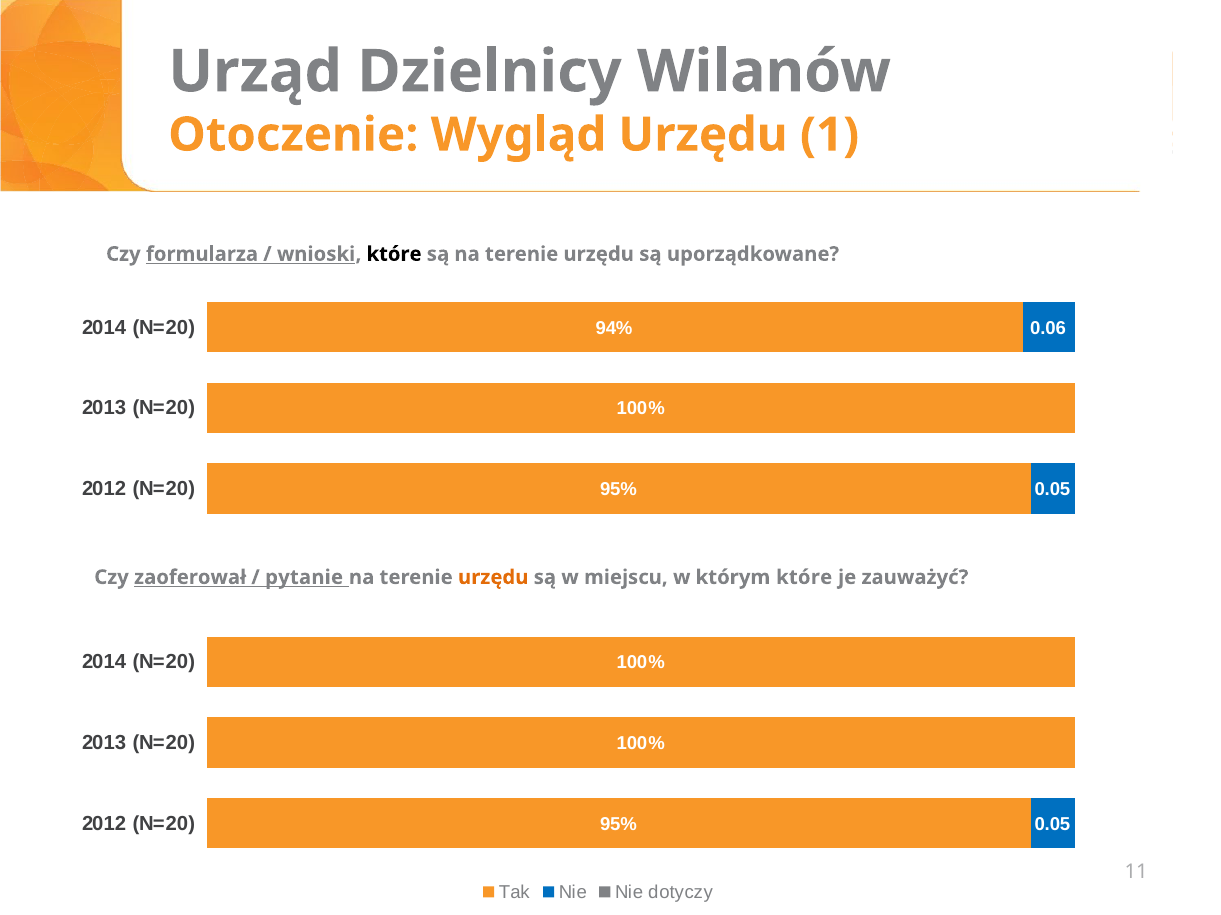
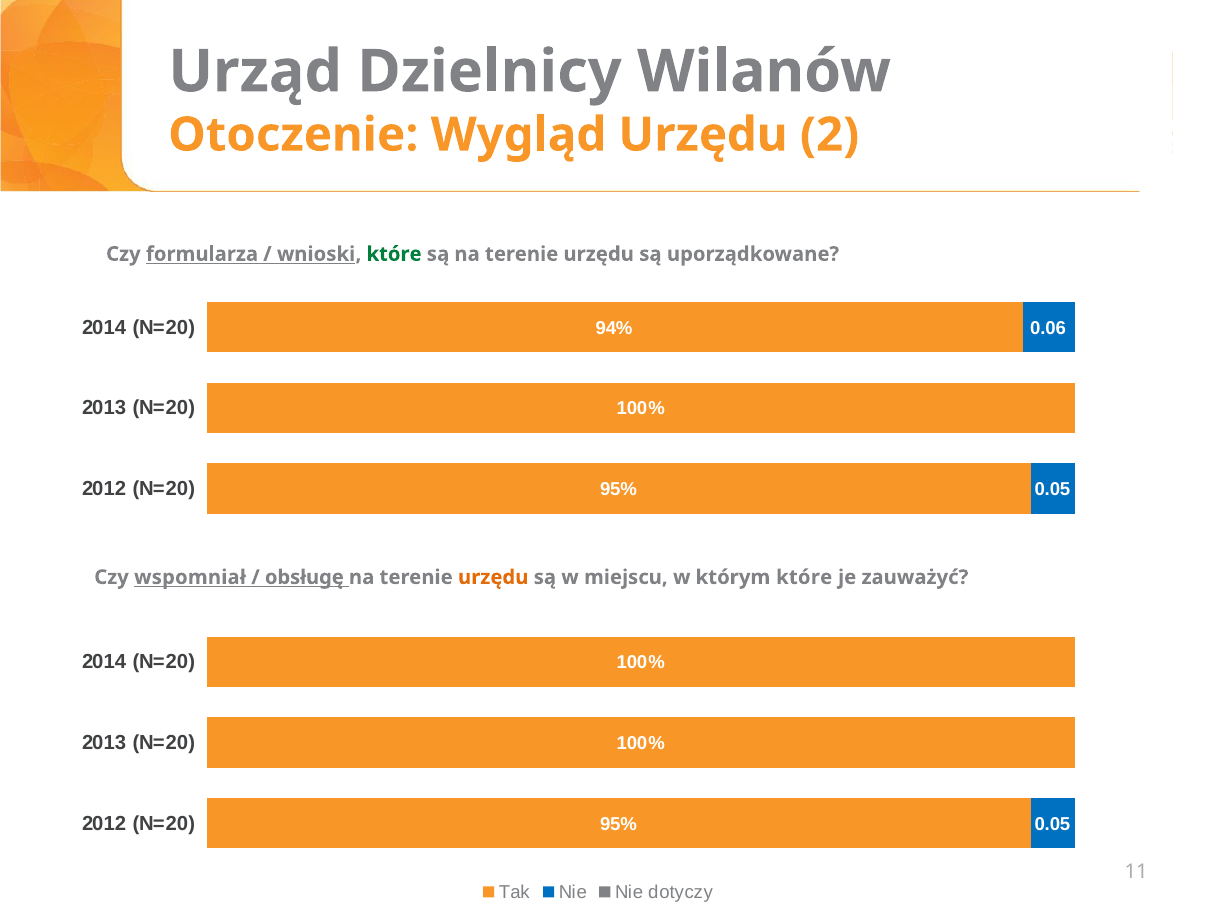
1: 1 -> 2
które at (394, 254) colour: black -> green
zaoferował: zaoferował -> wspomniał
pytanie: pytanie -> obsługę
